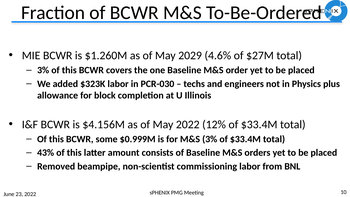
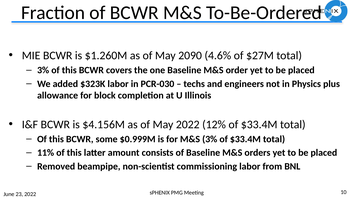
2029: 2029 -> 2090
43%: 43% -> 11%
